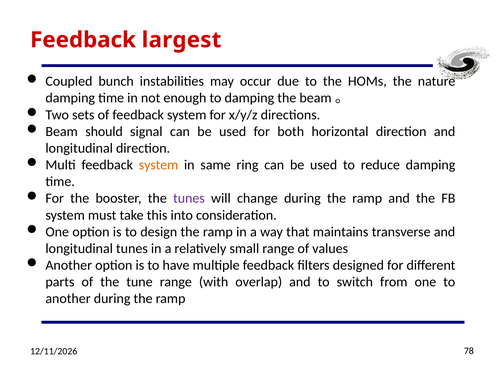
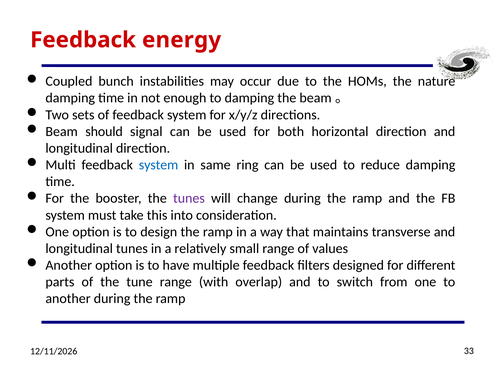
largest: largest -> energy
system at (159, 165) colour: orange -> blue
78: 78 -> 33
